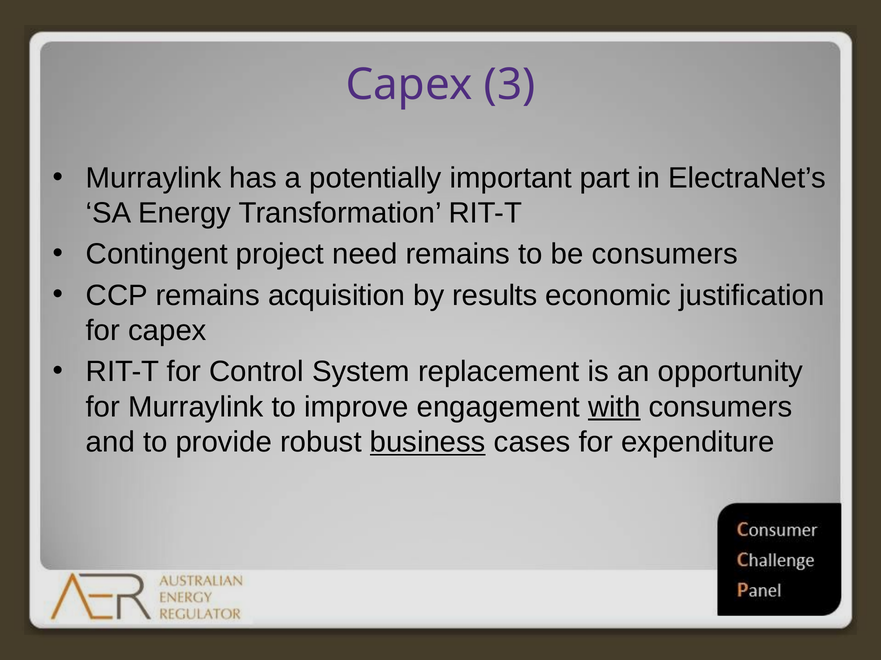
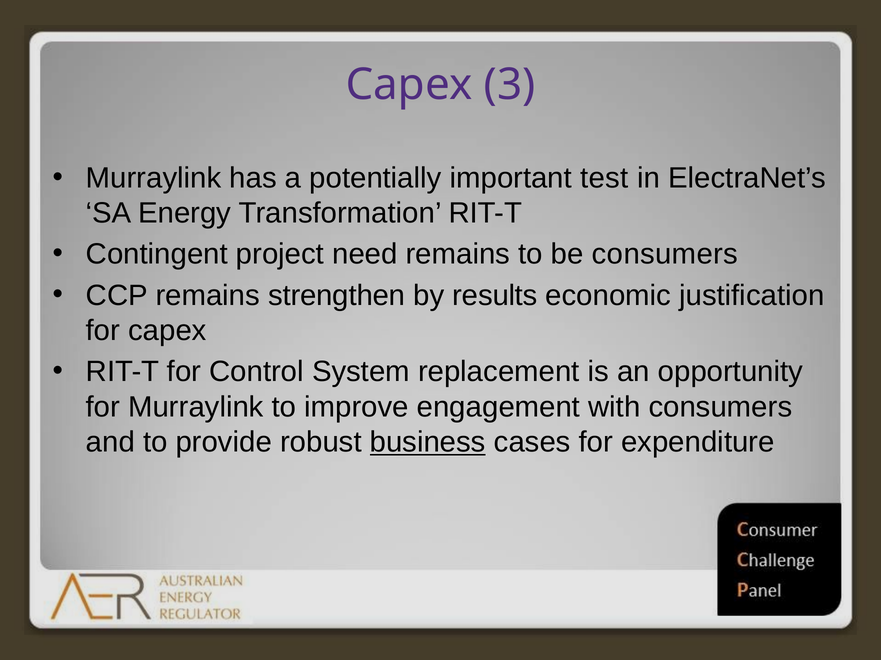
part: part -> test
acquisition: acquisition -> strengthen
with underline: present -> none
